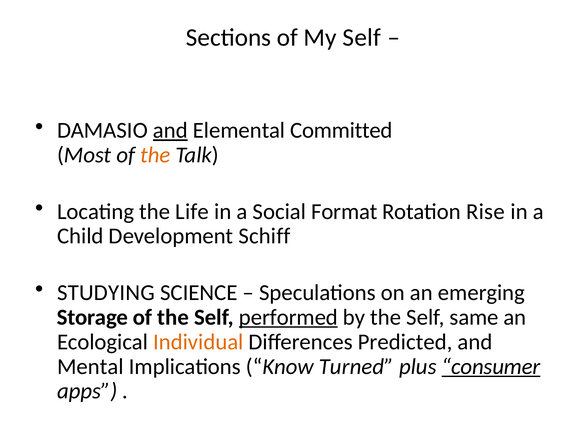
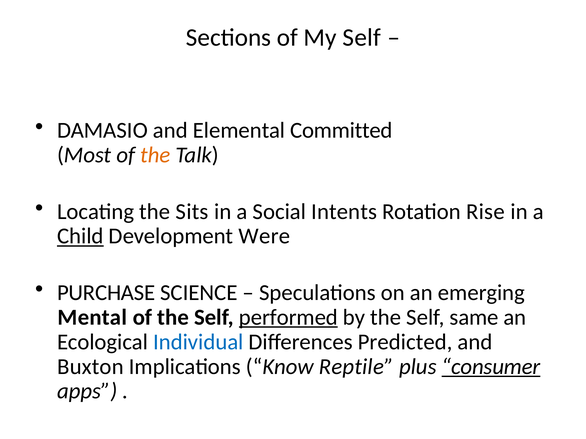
and at (170, 131) underline: present -> none
Life: Life -> Sits
Format: Format -> Intents
Child underline: none -> present
Schiff: Schiff -> Were
STUDYING: STUDYING -> PURCHASE
Storage: Storage -> Mental
Individual colour: orange -> blue
Mental: Mental -> Buxton
Turned: Turned -> Reptile
